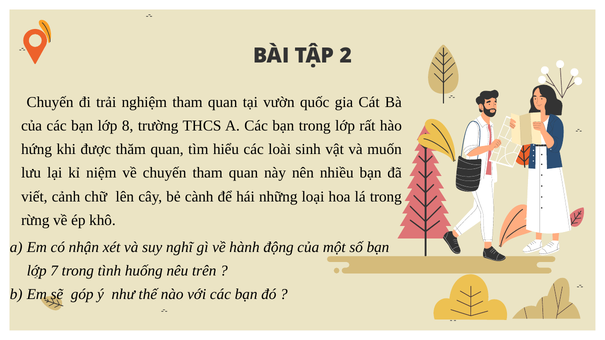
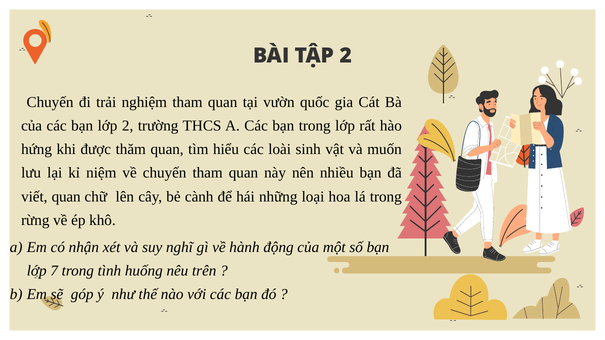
lớp 8: 8 -> 2
viết cảnh: cảnh -> quan
